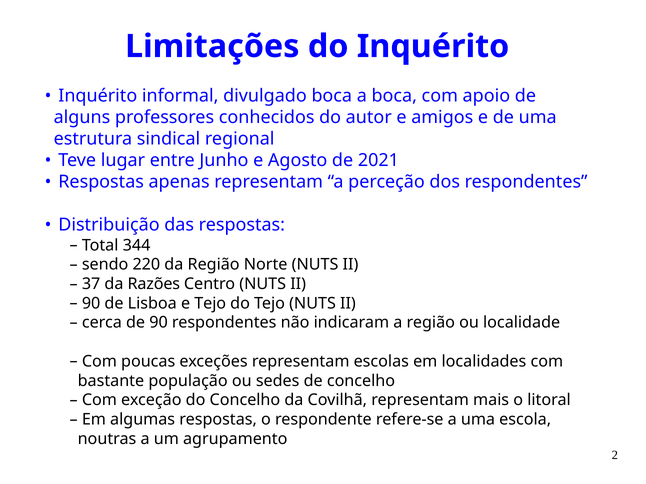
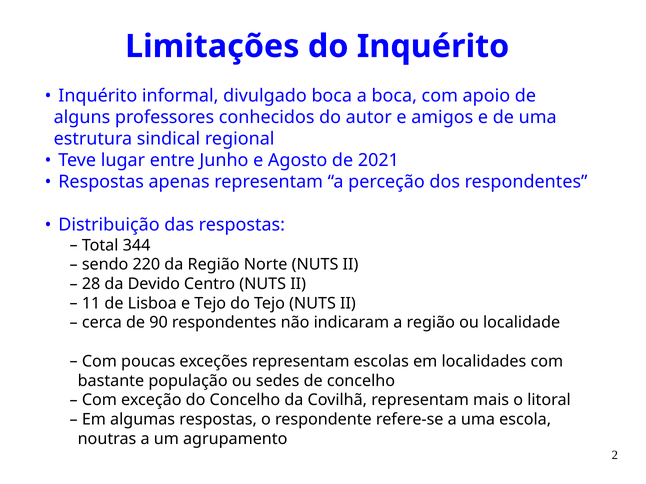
37: 37 -> 28
Razões: Razões -> Devido
90 at (91, 304): 90 -> 11
